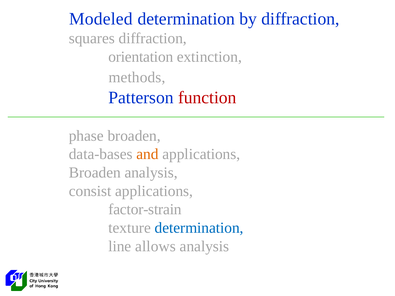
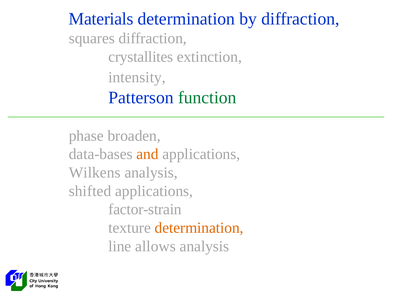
Modeled: Modeled -> Materials
orientation: orientation -> crystallites
methods: methods -> intensity
function colour: red -> green
Broaden at (95, 173): Broaden -> Wilkens
consist: consist -> shifted
determination at (199, 228) colour: blue -> orange
